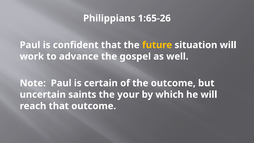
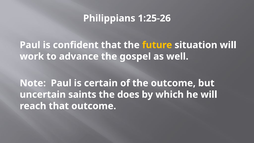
1:65-26: 1:65-26 -> 1:25-26
your: your -> does
